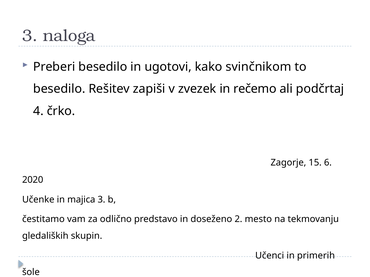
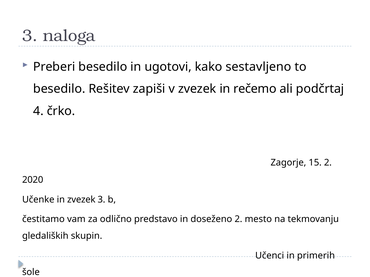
svinčnikom: svinčnikom -> sestavljeno
15 6: 6 -> 2
in majica: majica -> zvezek
